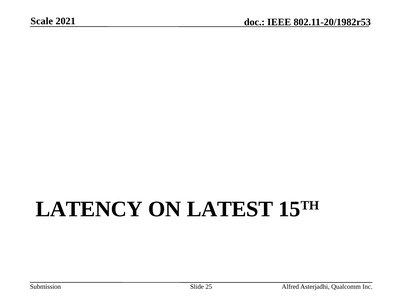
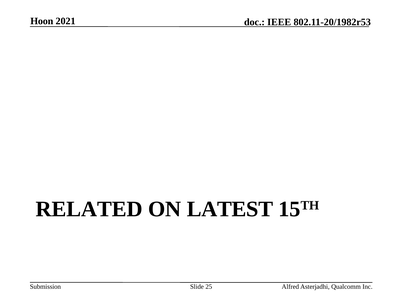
Scale: Scale -> Hoon
LATENCY: LATENCY -> RELATED
